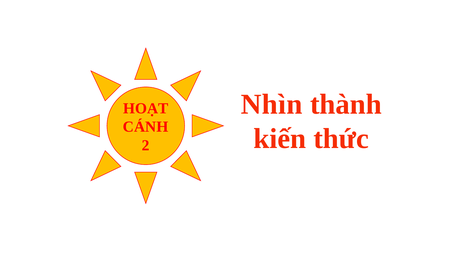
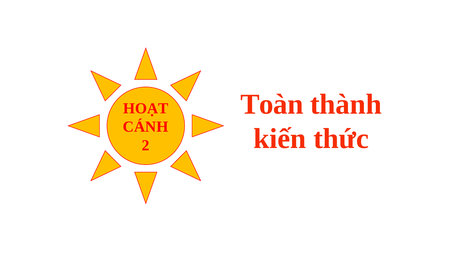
Nhìn: Nhìn -> Toàn
